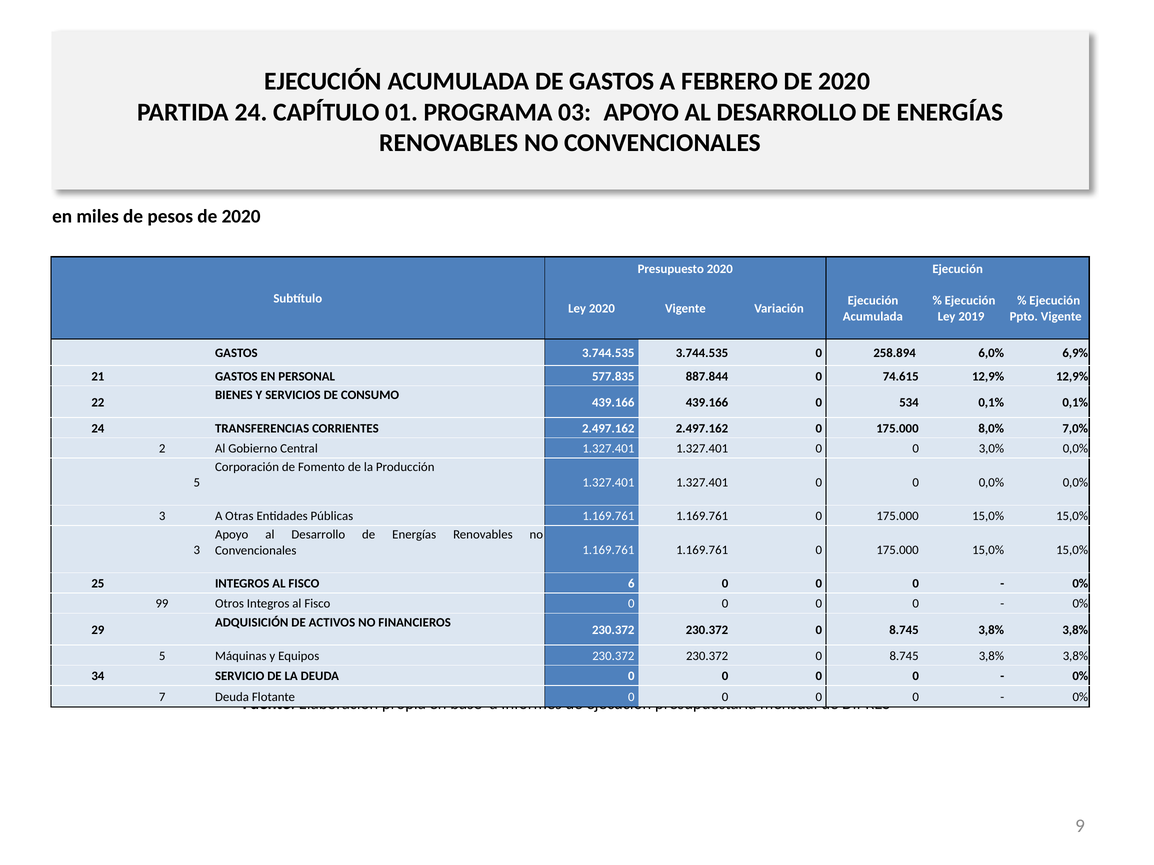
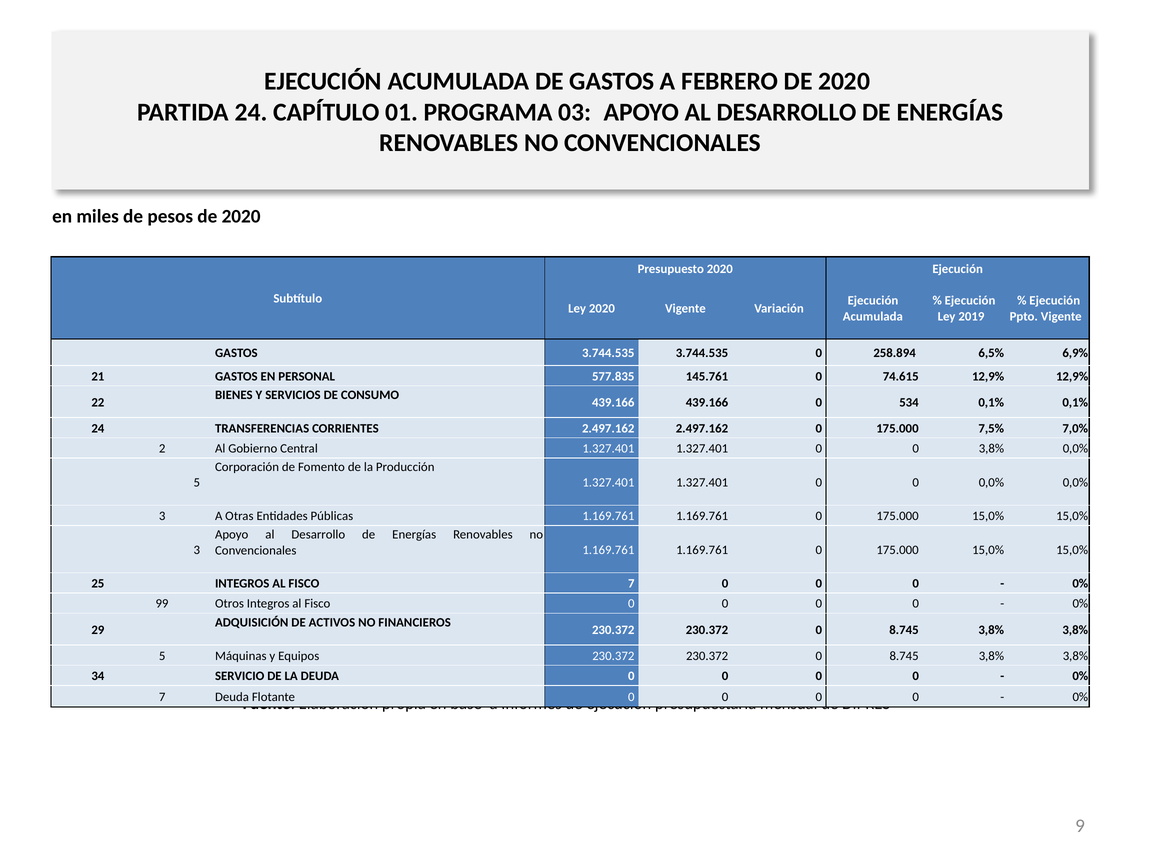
6,0%: 6,0% -> 6,5%
887.844: 887.844 -> 145.761
8,0%: 8,0% -> 7,5%
0 3,0%: 3,0% -> 3,8%
FISCO 6: 6 -> 7
